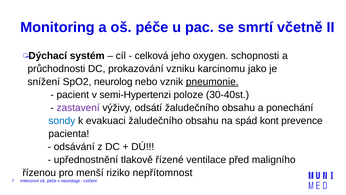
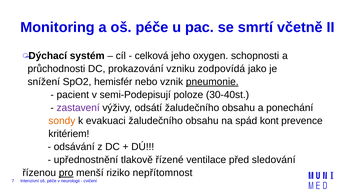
karcinomu: karcinomu -> zodpovídá
neurolog: neurolog -> hemisfér
semi-Hypertenzi: semi-Hypertenzi -> semi-Podepisují
sondy colour: blue -> orange
pacienta: pacienta -> kritériem
maligního: maligního -> sledování
pro underline: none -> present
